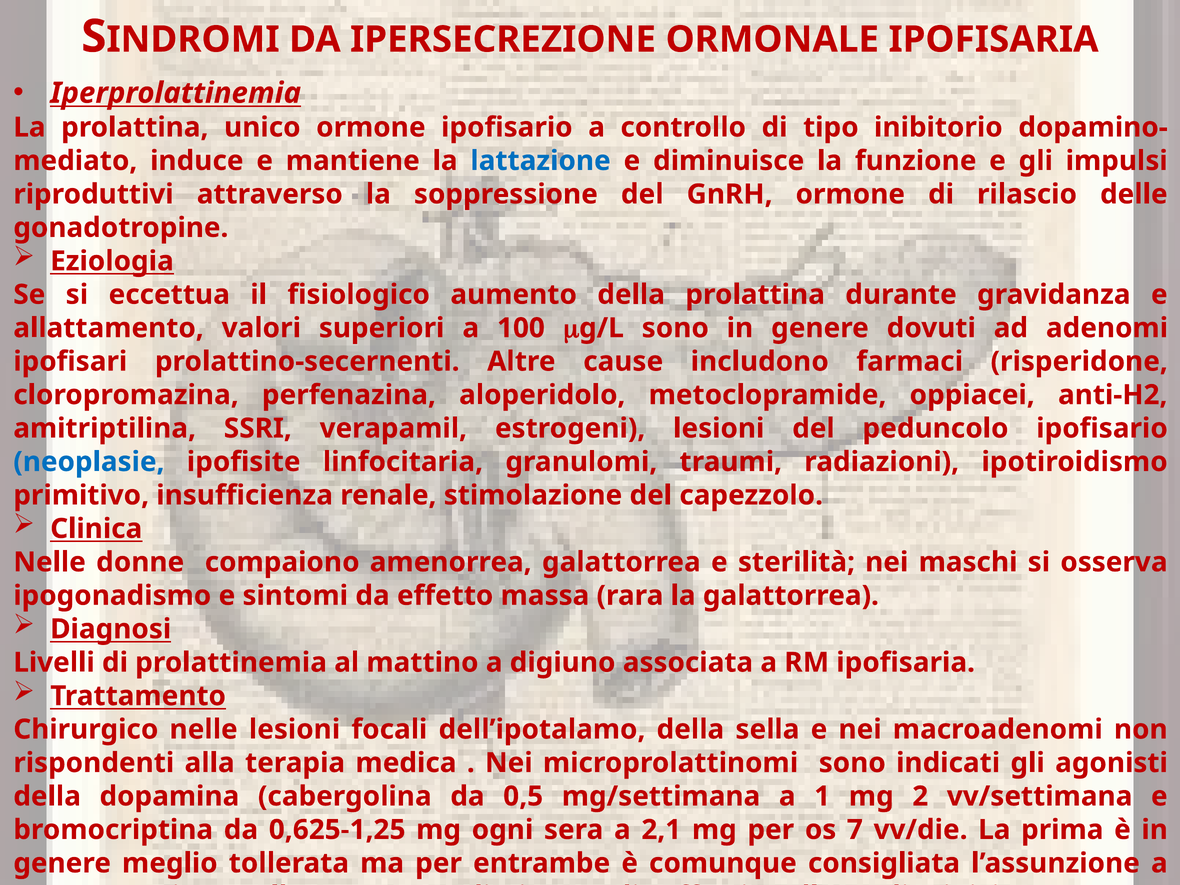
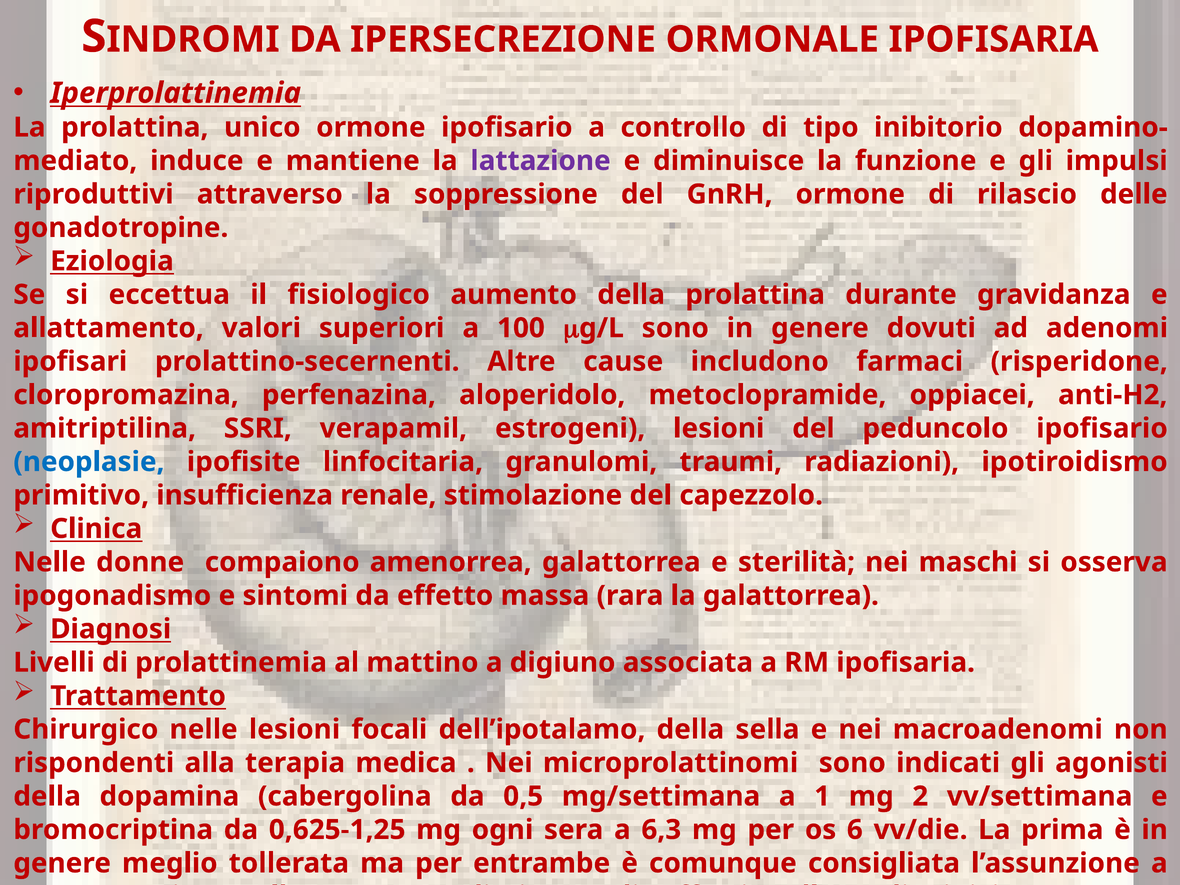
lattazione colour: blue -> purple
2,1: 2,1 -> 6,3
7: 7 -> 6
